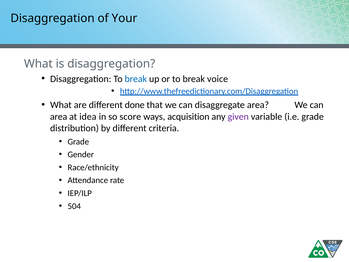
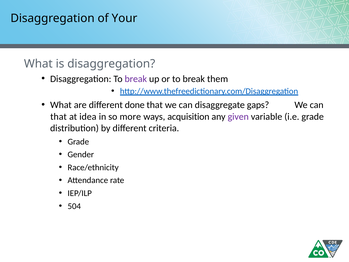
break at (136, 79) colour: blue -> purple
voice: voice -> them
disaggregate area: area -> gaps
area at (59, 116): area -> that
score: score -> more
